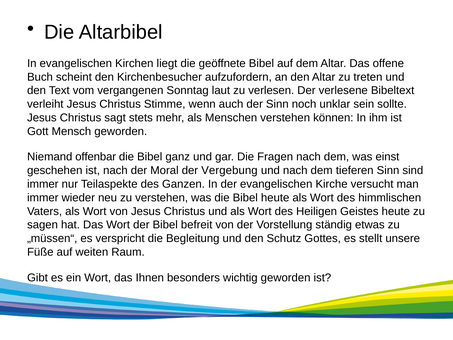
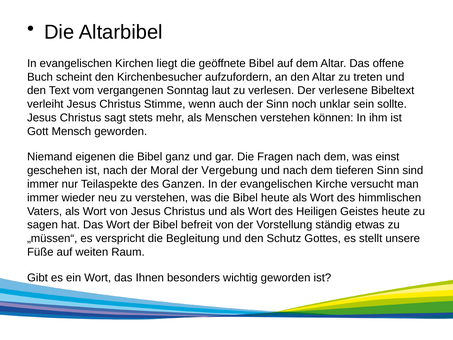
offenbar: offenbar -> eigenen
